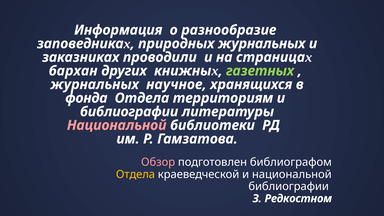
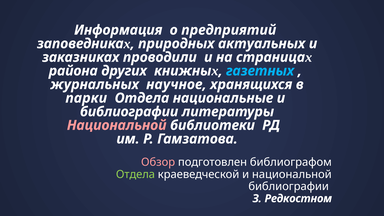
разнообразие: разнообразие -> предприятий
природных журнальных: журнальных -> актуальных
бархан: бархан -> района
газетных colour: light green -> light blue
фонда: фонда -> парки
территориям: территориям -> национальные
Отдела at (135, 174) colour: yellow -> light green
